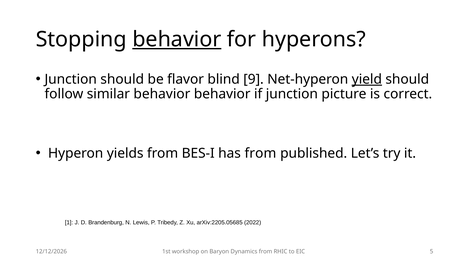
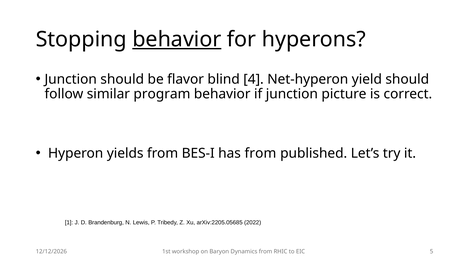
9: 9 -> 4
yield underline: present -> none
similar behavior: behavior -> program
